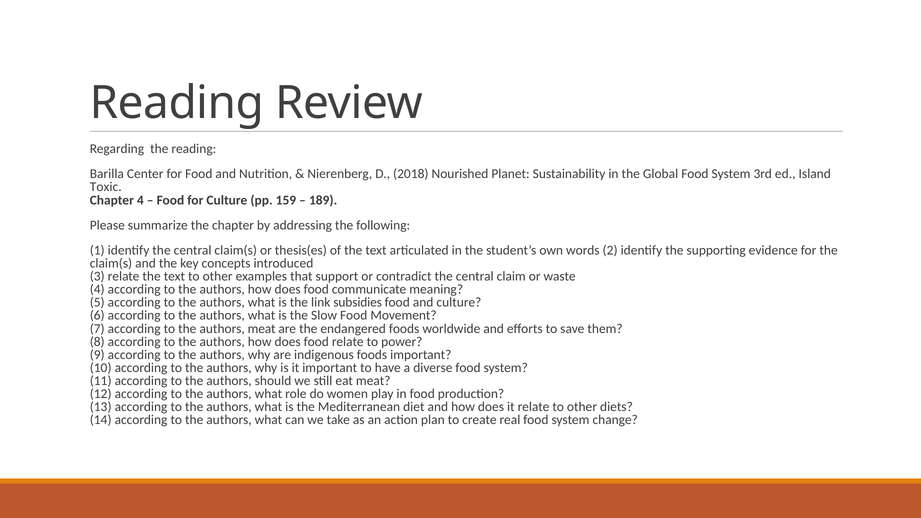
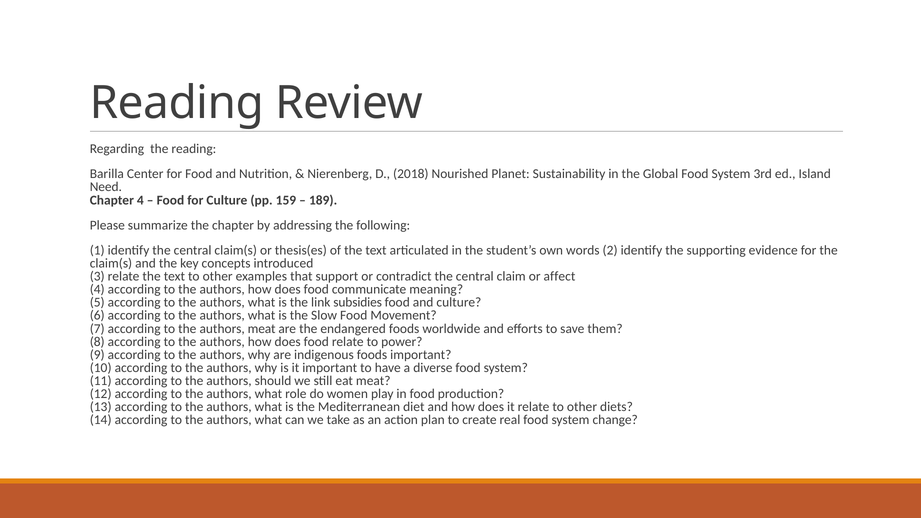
Toxic: Toxic -> Need
waste: waste -> affect
